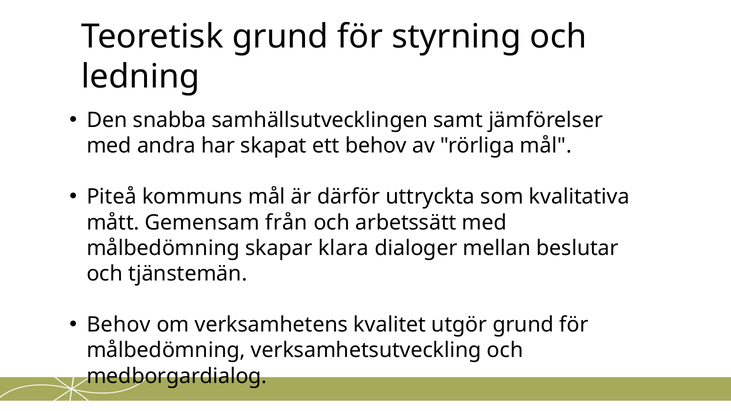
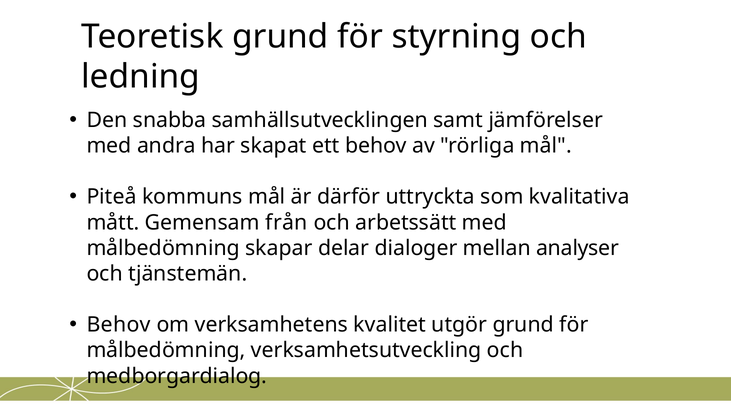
klara: klara -> delar
beslutar: beslutar -> analyser
